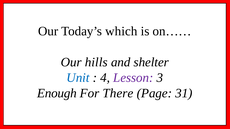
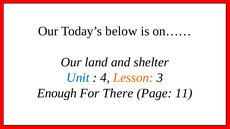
which: which -> below
hills: hills -> land
Lesson colour: purple -> orange
31: 31 -> 11
